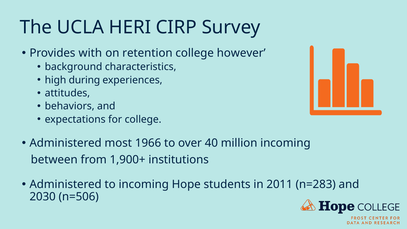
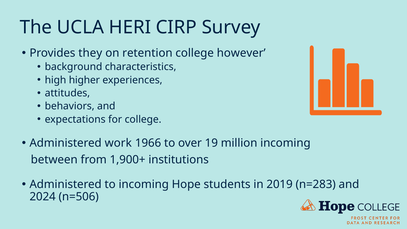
with: with -> they
during: during -> higher
most: most -> work
40: 40 -> 19
2011: 2011 -> 2019
2030: 2030 -> 2024
